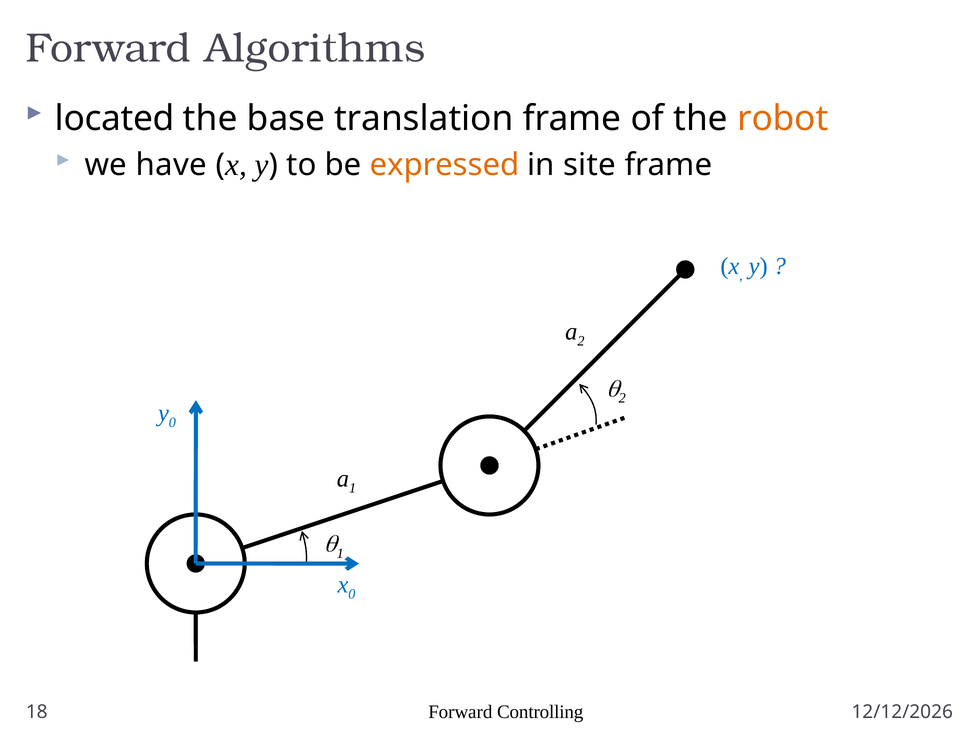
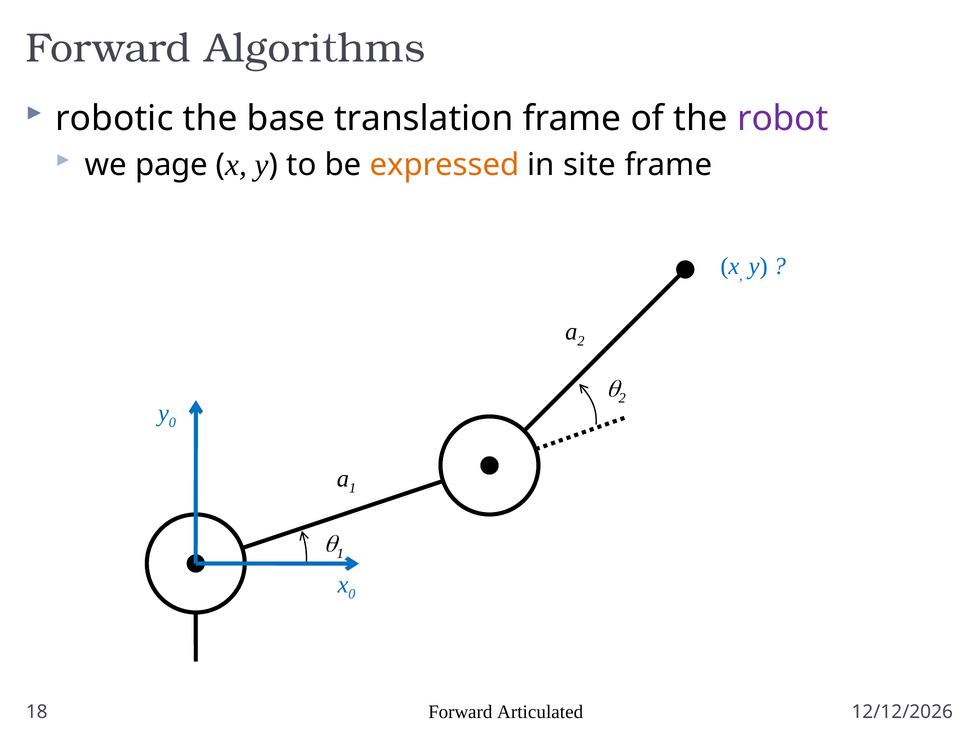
located: located -> robotic
robot colour: orange -> purple
have: have -> page
Controlling: Controlling -> Articulated
